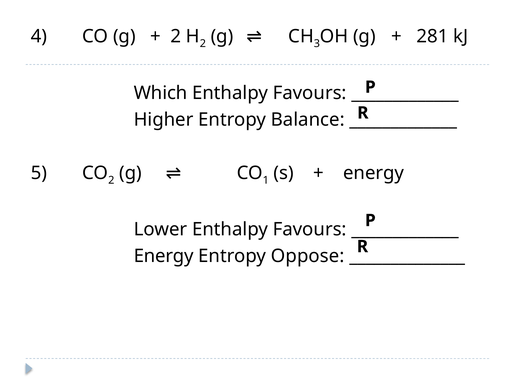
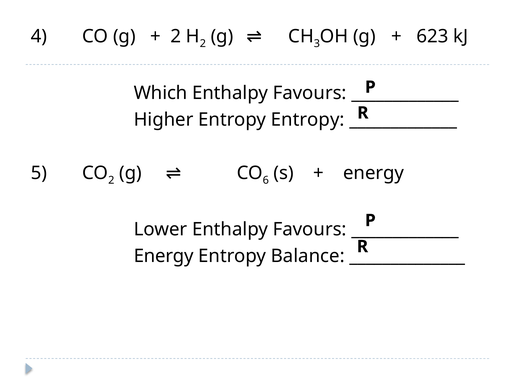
281: 281 -> 623
Entropy Balance: Balance -> Entropy
1: 1 -> 6
Oppose: Oppose -> Balance
